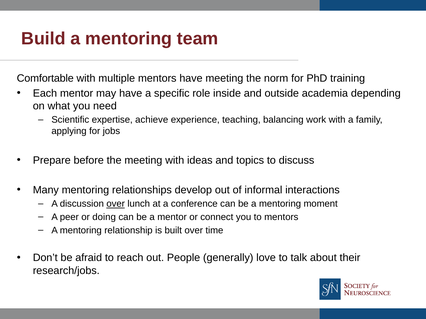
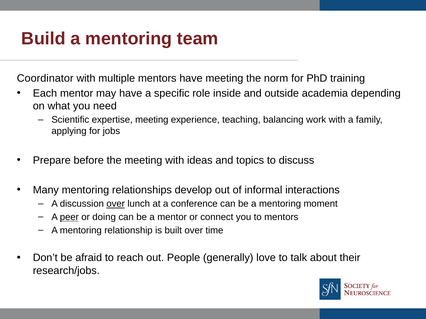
Comfortable: Comfortable -> Coordinator
expertise achieve: achieve -> meeting
peer underline: none -> present
